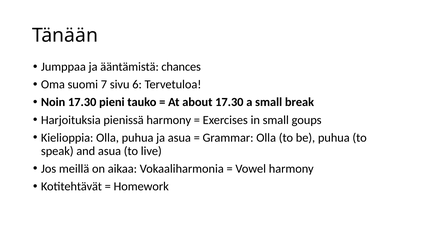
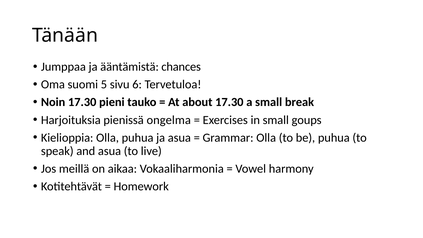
7: 7 -> 5
pienissä harmony: harmony -> ongelma
